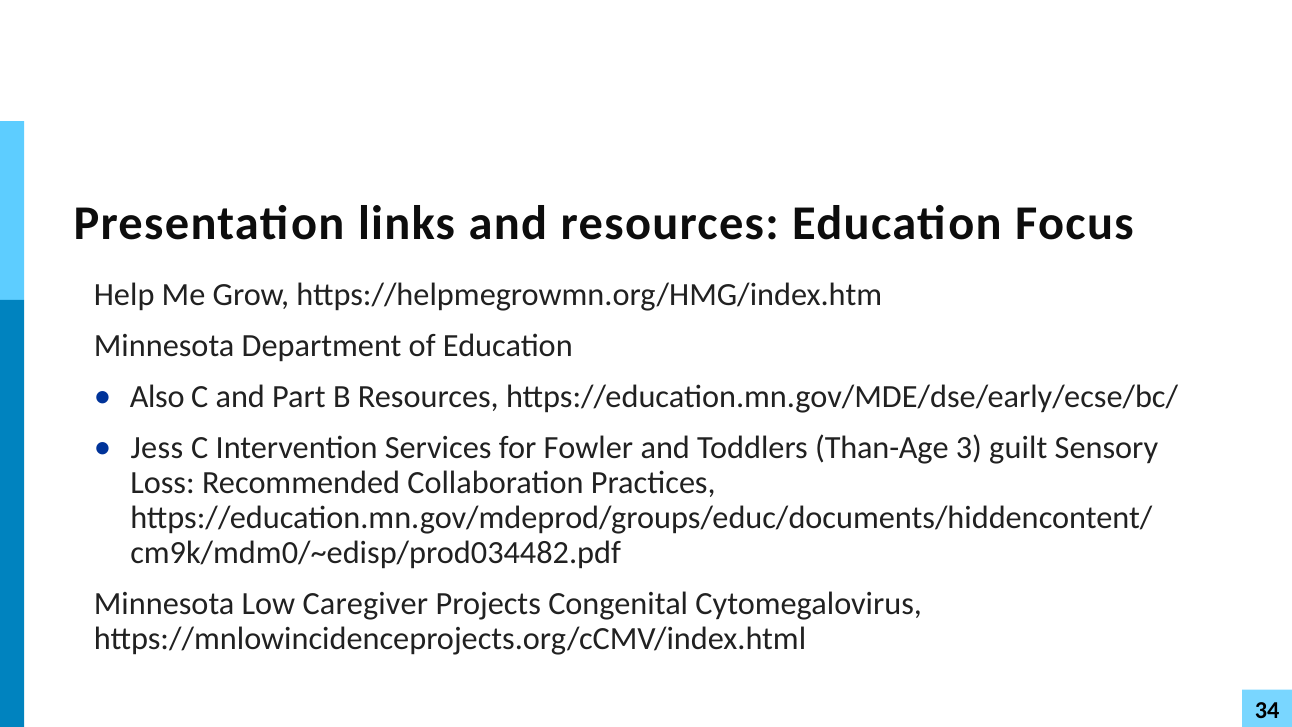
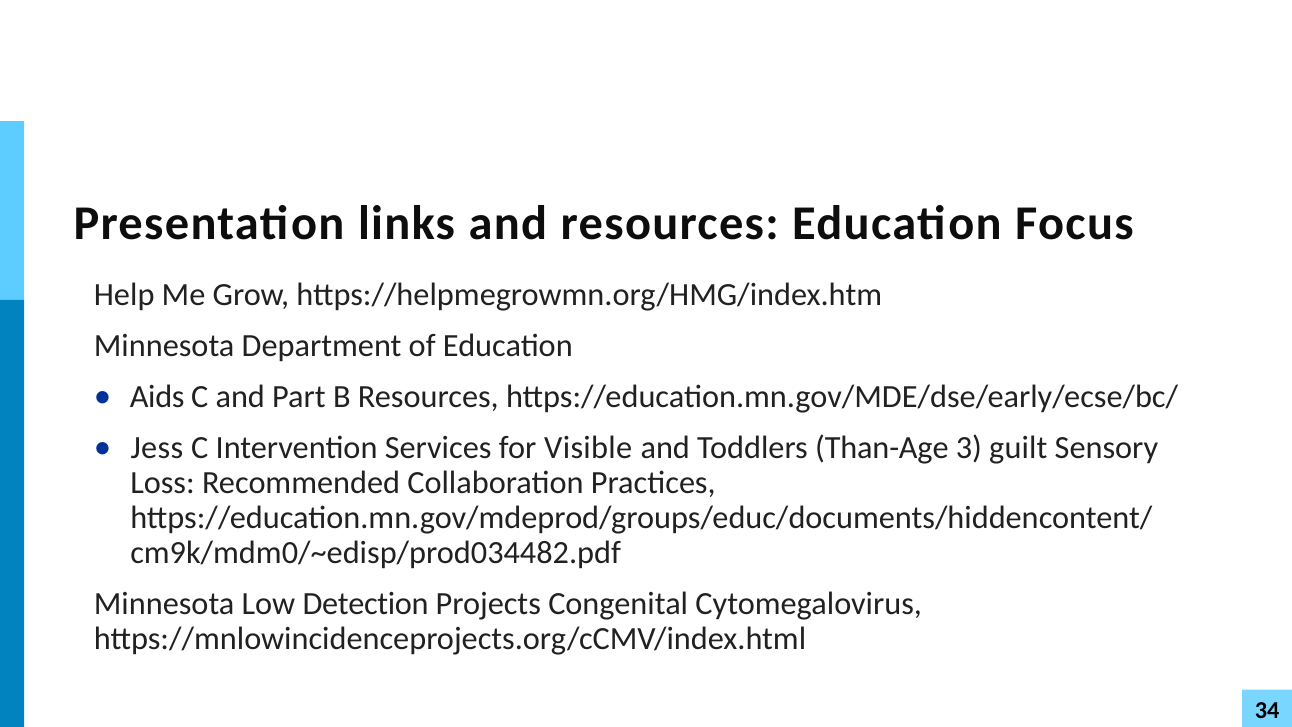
Also: Also -> Aids
Fowler: Fowler -> Visible
Caregiver: Caregiver -> Detection
